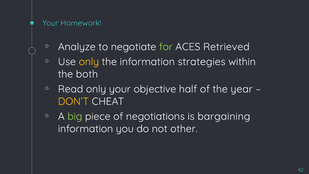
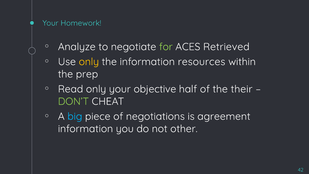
strategies: strategies -> resources
both: both -> prep
year: year -> their
DON’T colour: yellow -> light green
big colour: light green -> light blue
bargaining: bargaining -> agreement
